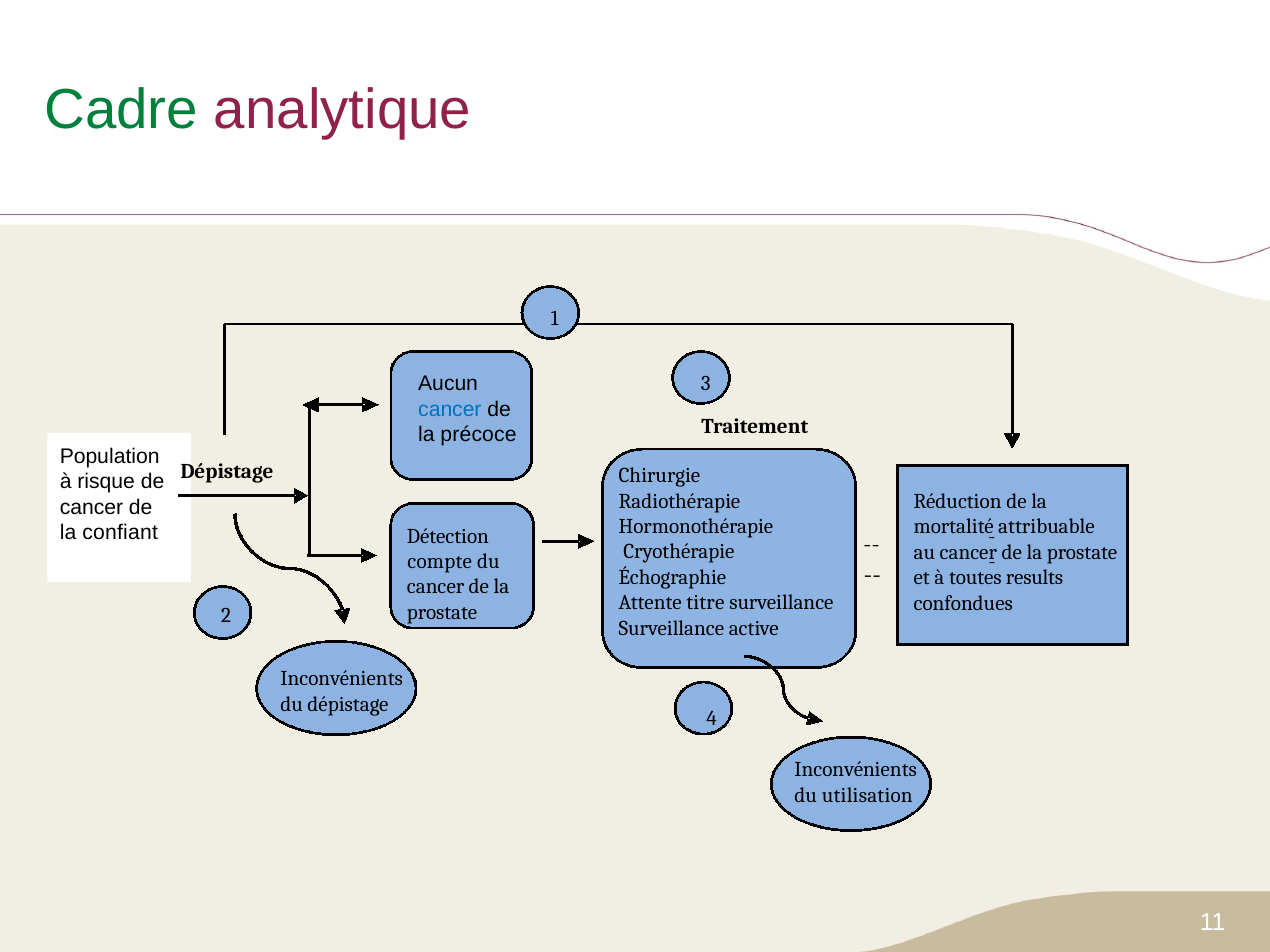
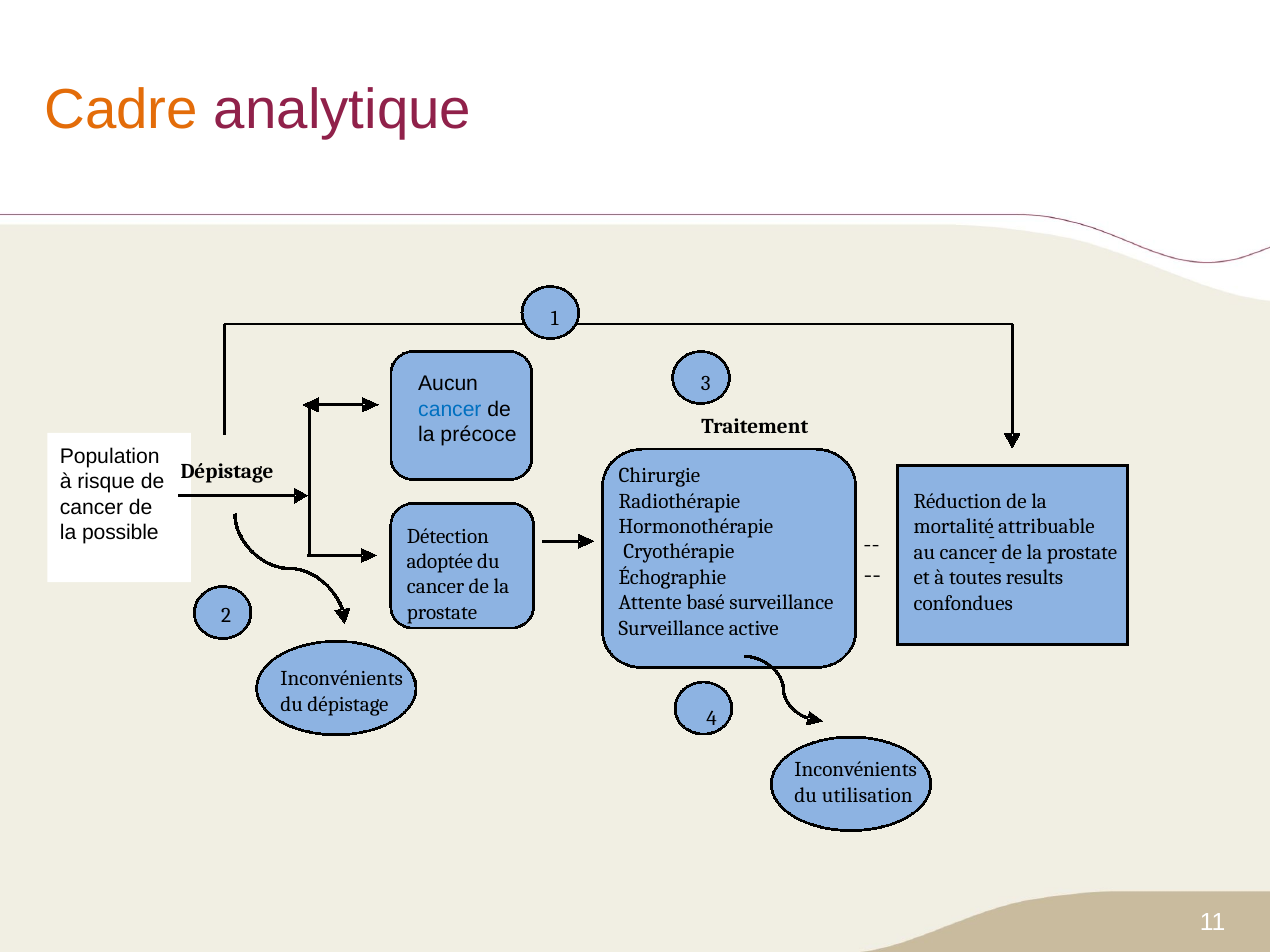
Cadre colour: green -> orange
confiant: confiant -> possible
compte: compte -> adoptée
titre: titre -> basé
